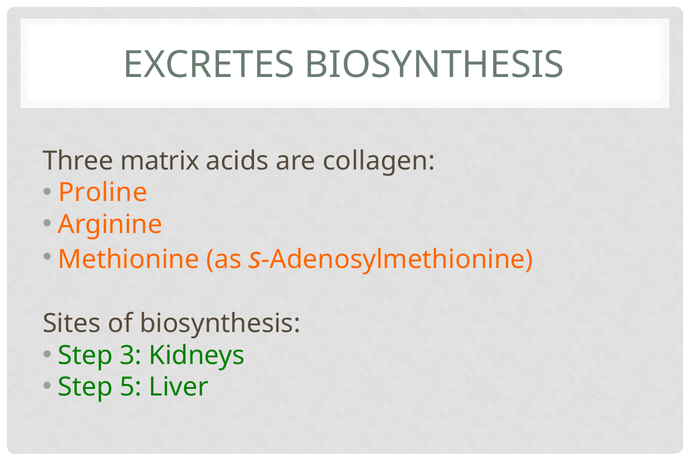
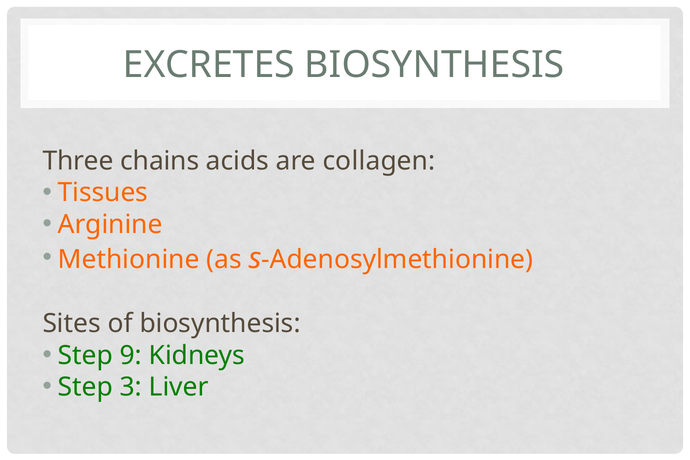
matrix: matrix -> chains
Proline: Proline -> Tissues
3: 3 -> 9
5: 5 -> 3
